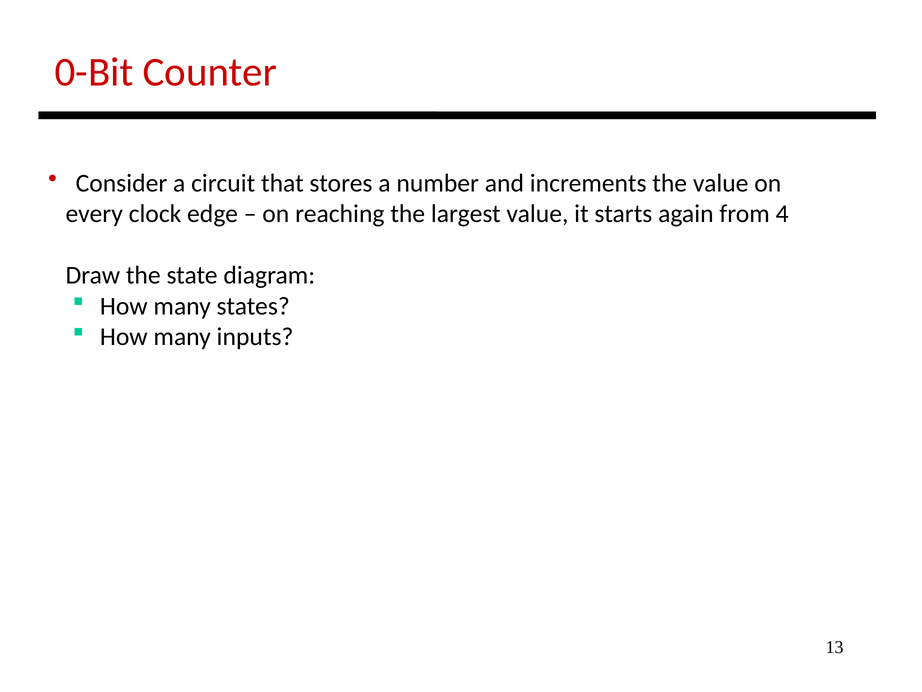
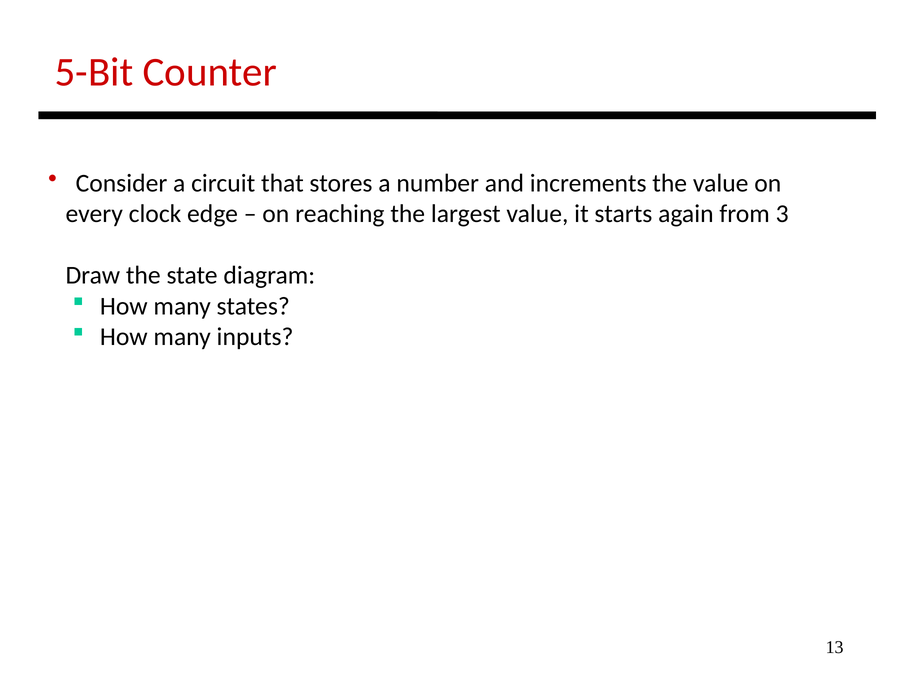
0-Bit: 0-Bit -> 5-Bit
4: 4 -> 3
